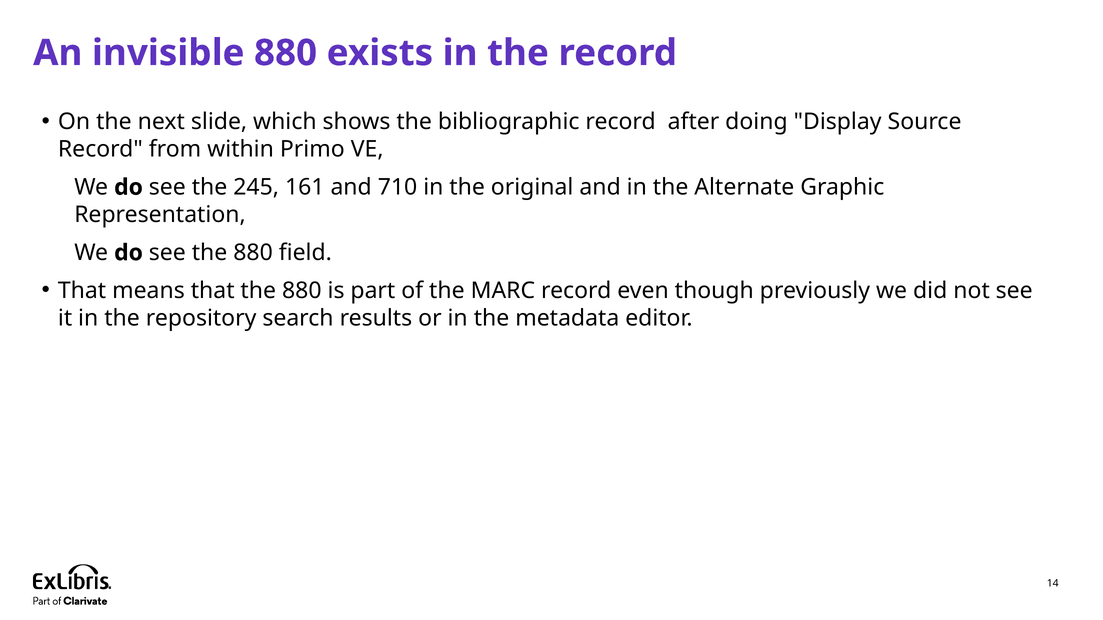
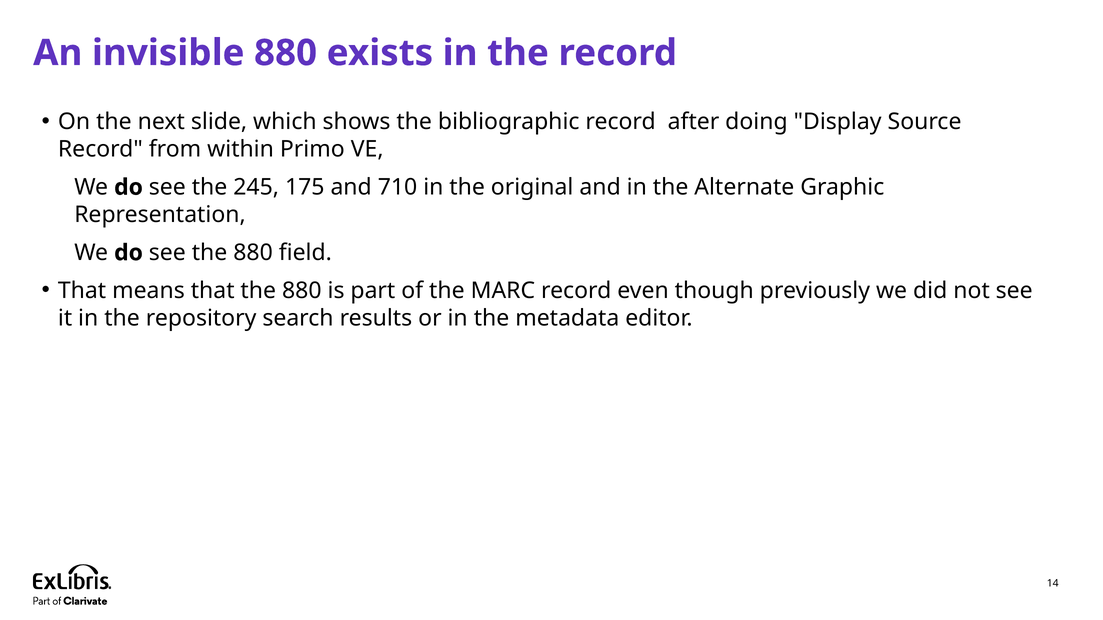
161: 161 -> 175
